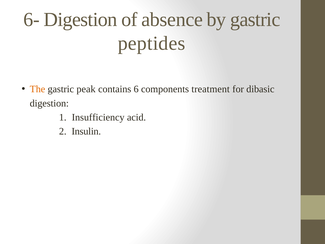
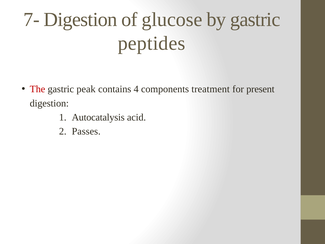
6-: 6- -> 7-
absence: absence -> glucose
The colour: orange -> red
6: 6 -> 4
dibasic: dibasic -> present
Insufficiency: Insufficiency -> Autocatalysis
Insulin: Insulin -> Passes
